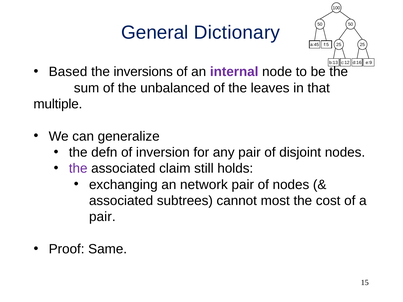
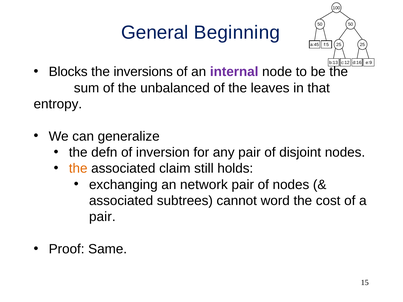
Dictionary: Dictionary -> Beginning
Based: Based -> Blocks
multiple: multiple -> entropy
the at (78, 169) colour: purple -> orange
most: most -> word
